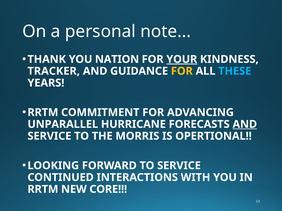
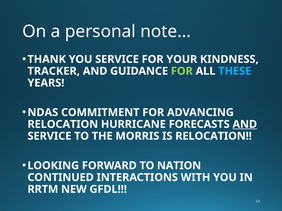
YOU NATION: NATION -> SERVICE
YOUR underline: present -> none
FOR at (182, 71) colour: yellow -> light green
RRTM at (43, 113): RRTM -> NDAS
UNPARALLEL at (63, 125): UNPARALLEL -> RELOCATION
IS OPERTIONAL: OPERTIONAL -> RELOCATION
TO SERVICE: SERVICE -> NATION
CORE: CORE -> GFDL
